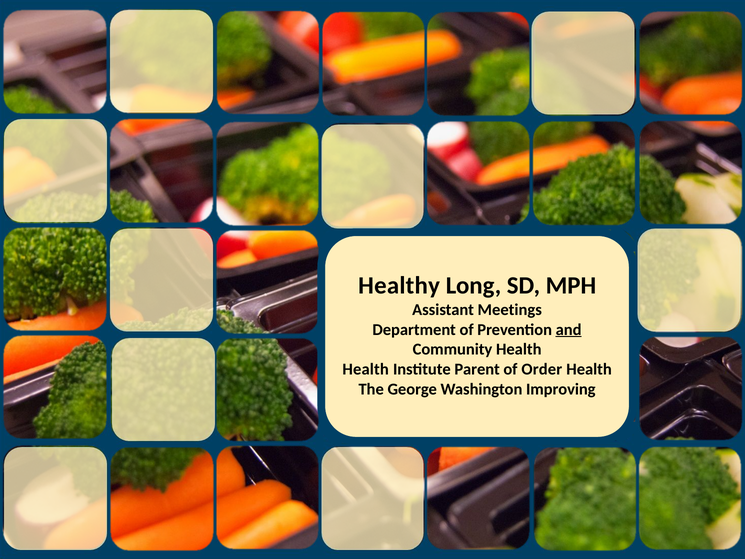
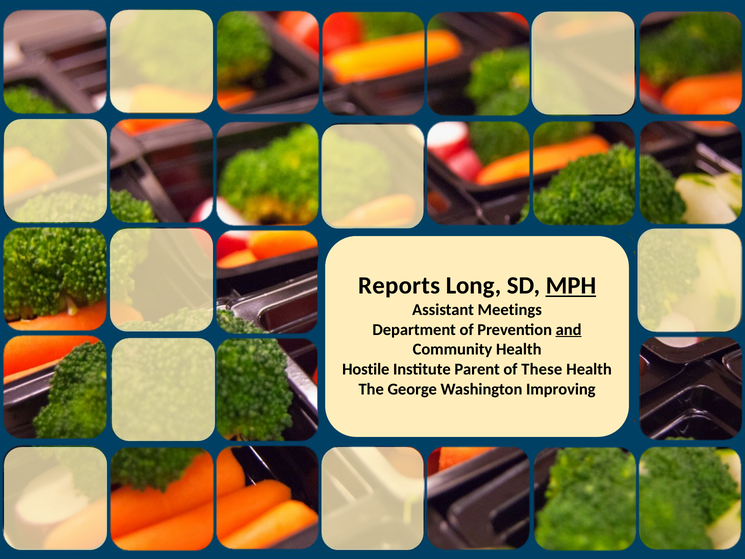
Healthy: Healthy -> Reports
MPH underline: none -> present
Health at (366, 369): Health -> Hostile
Order: Order -> These
